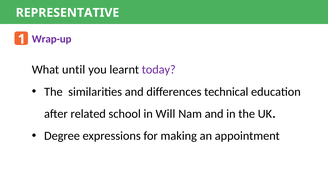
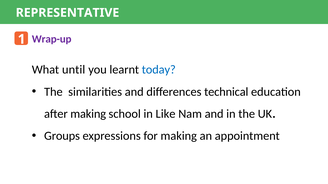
today colour: purple -> blue
after related: related -> making
Will: Will -> Like
Degree: Degree -> Groups
